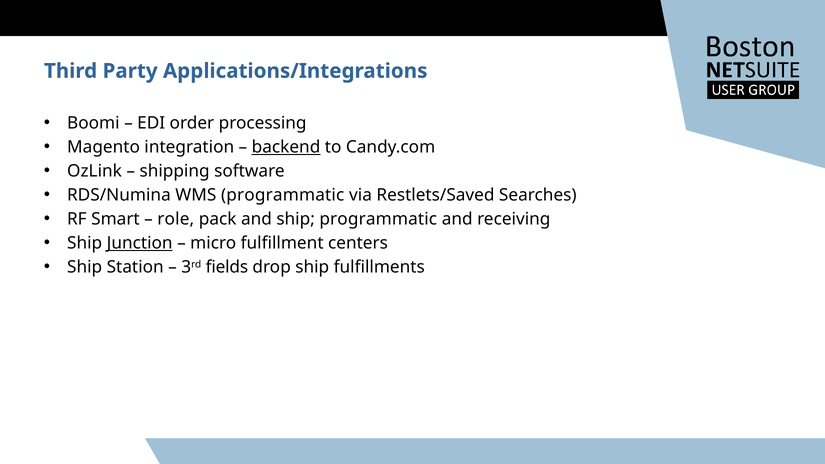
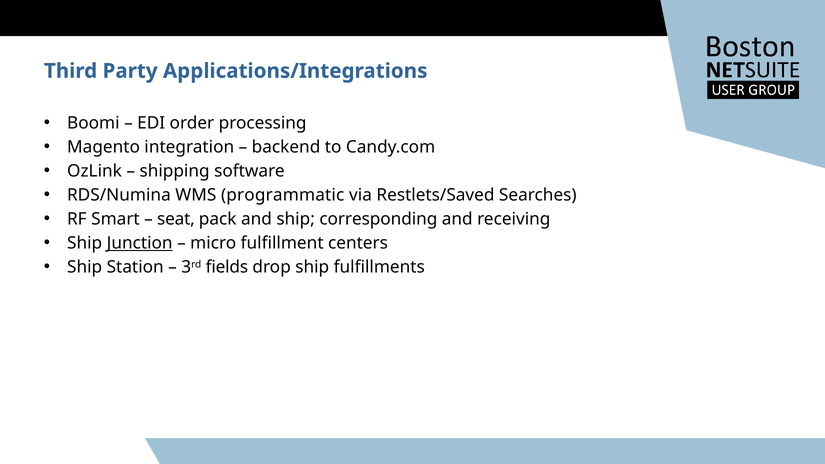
backend underline: present -> none
role: role -> seat
ship programmatic: programmatic -> corresponding
